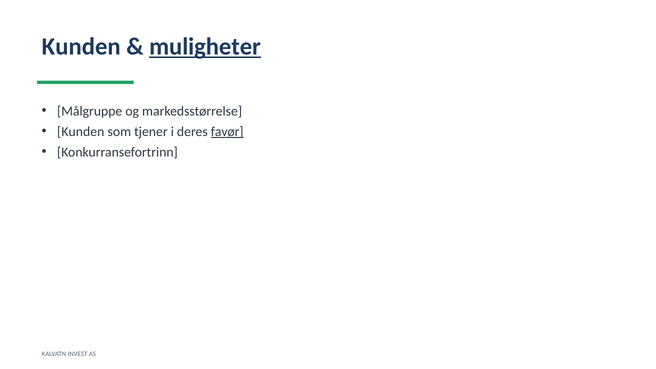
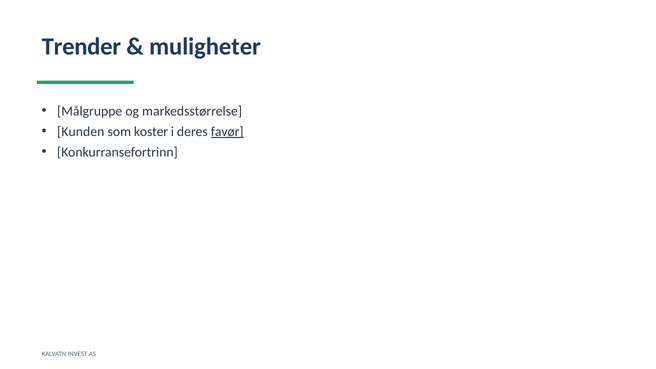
Kunden at (81, 47): Kunden -> Trender
muligheter underline: present -> none
tjener: tjener -> koster
